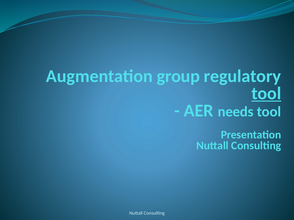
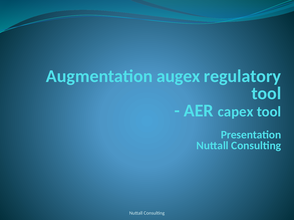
group: group -> augex
tool at (266, 94) underline: present -> none
needs: needs -> capex
